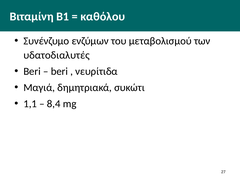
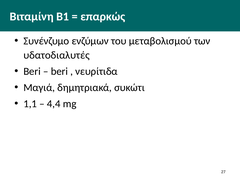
καθόλου: καθόλου -> επαρκώς
8,4: 8,4 -> 4,4
